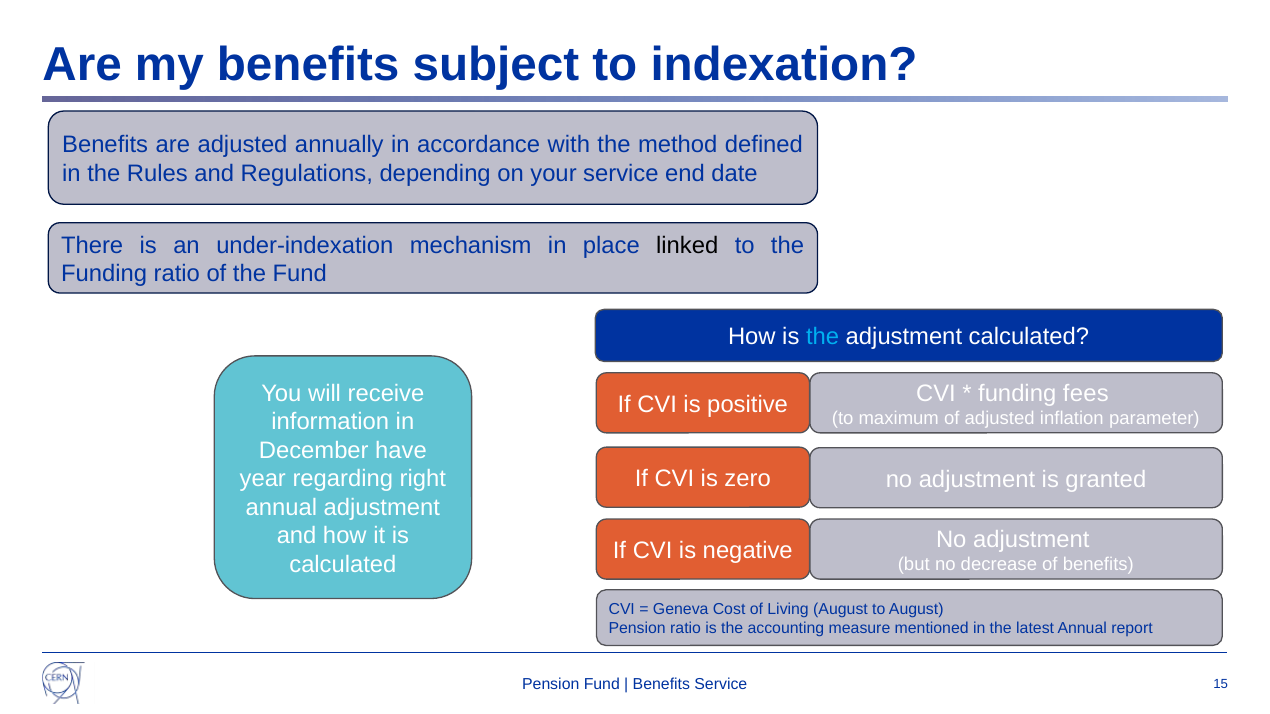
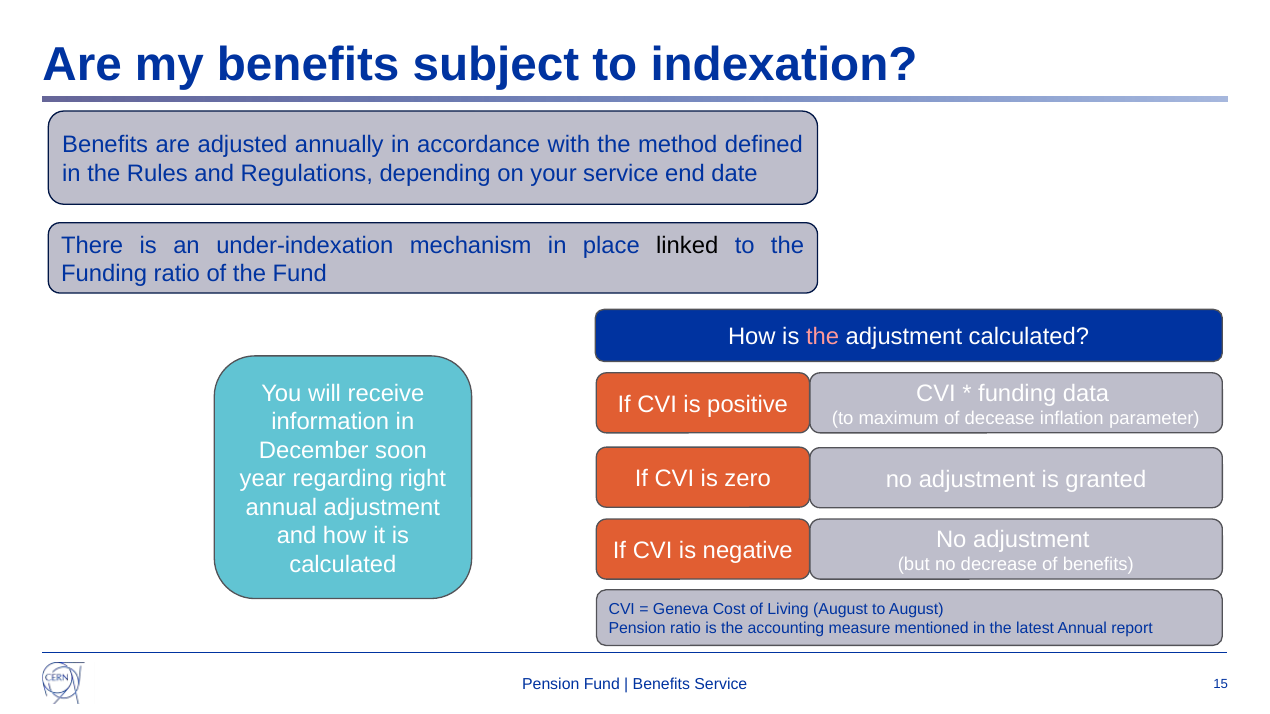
the at (823, 337) colour: light blue -> pink
fees: fees -> data
of adjusted: adjusted -> decease
have: have -> soon
